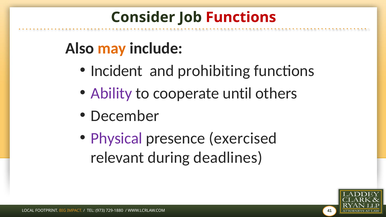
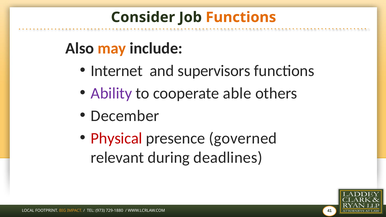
Functions at (241, 17) colour: red -> orange
Incident: Incident -> Internet
prohibiting: prohibiting -> supervisors
until: until -> able
Physical colour: purple -> red
exercised: exercised -> governed
